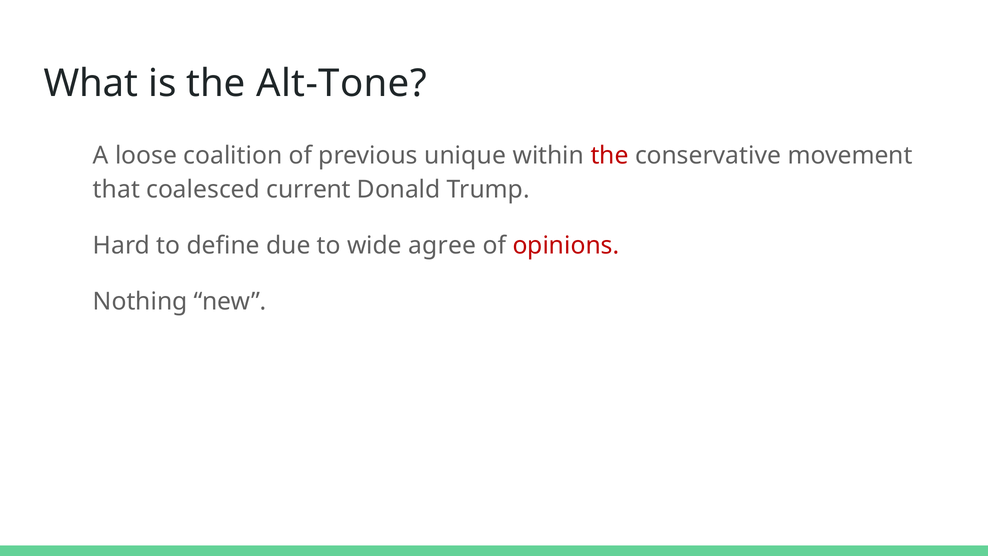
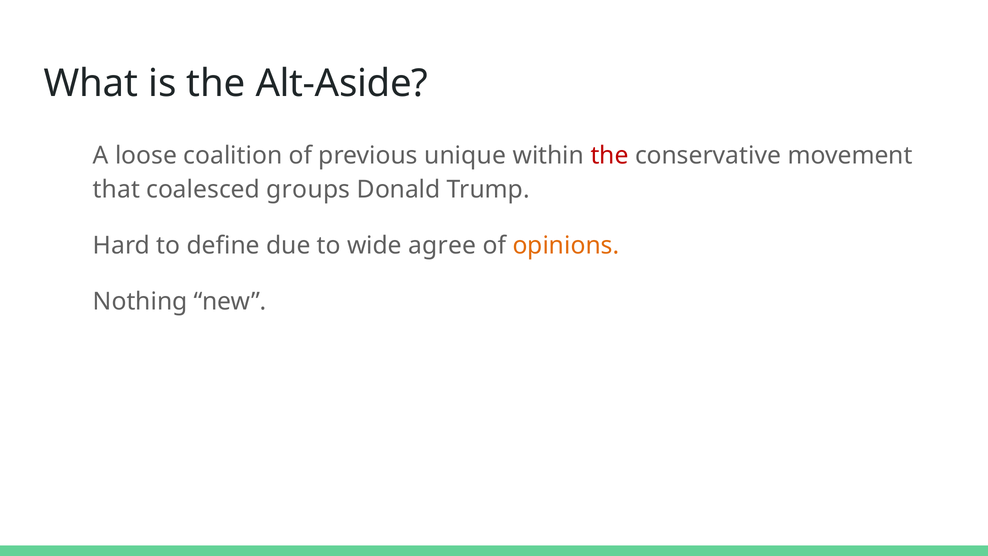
Alt-Tone: Alt-Tone -> Alt-Aside
current: current -> groups
opinions colour: red -> orange
